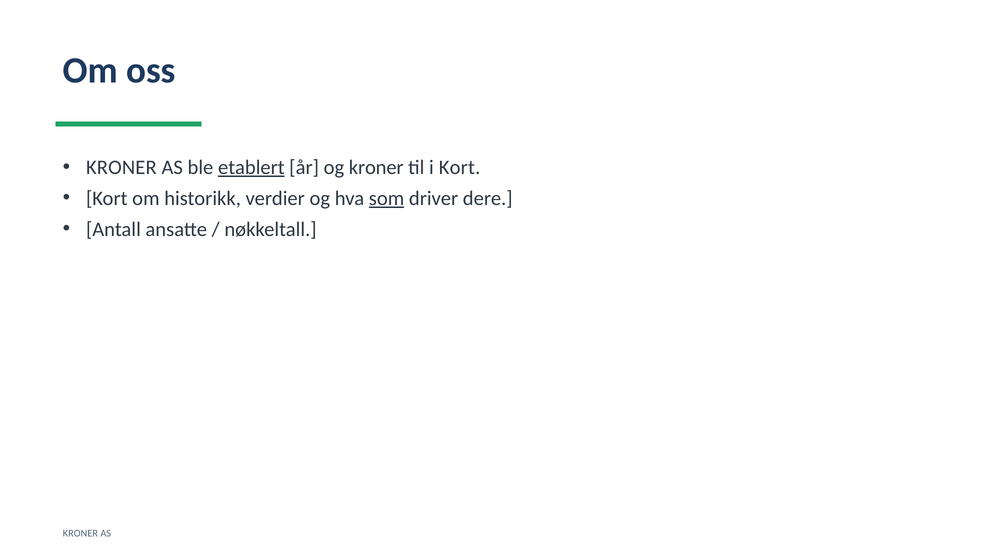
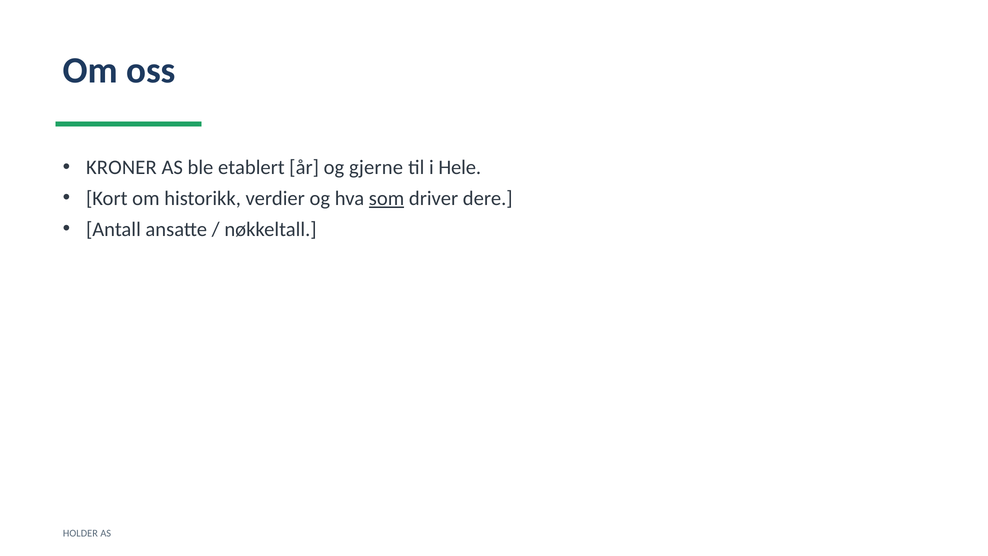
etablert underline: present -> none
og kroner: kroner -> gjerne
i Kort: Kort -> Hele
KRONER at (80, 533): KRONER -> HOLDER
